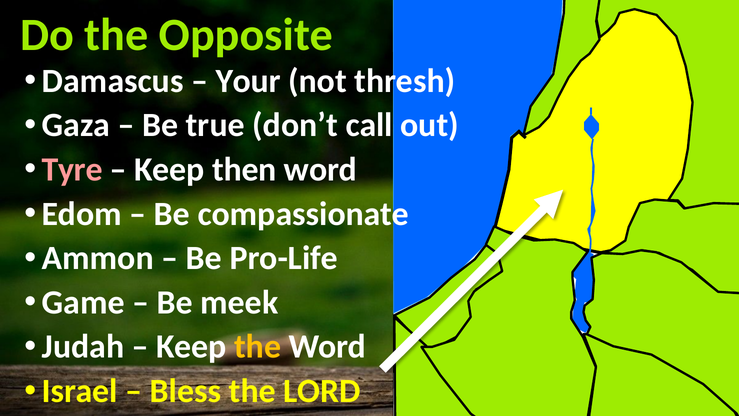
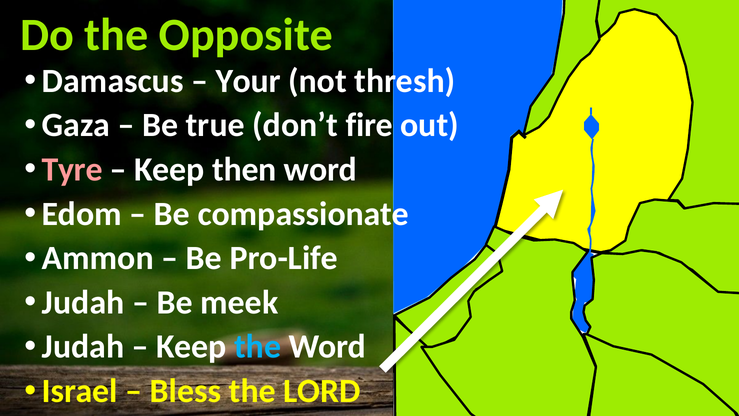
call: call -> fire
Game at (83, 302): Game -> Judah
the at (258, 347) colour: yellow -> light blue
